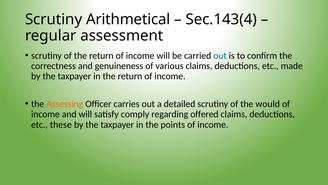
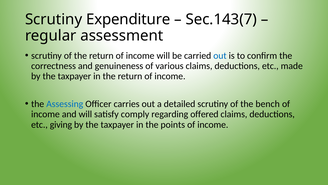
Arithmetical: Arithmetical -> Expenditure
Sec.143(4: Sec.143(4 -> Sec.143(7
Assessing colour: orange -> blue
would: would -> bench
these: these -> giving
